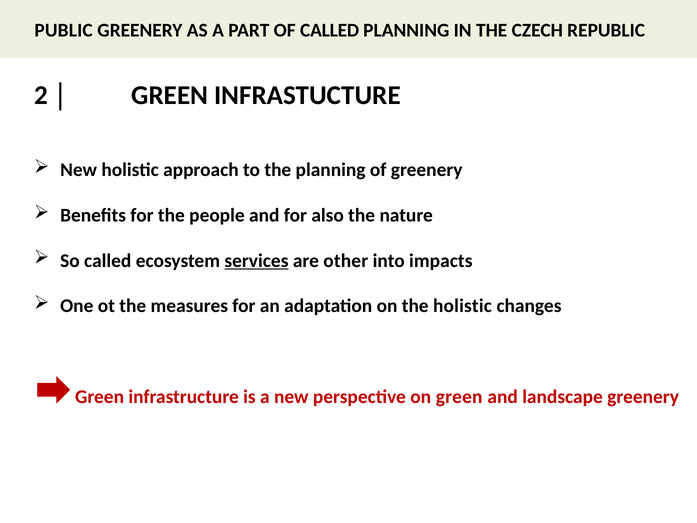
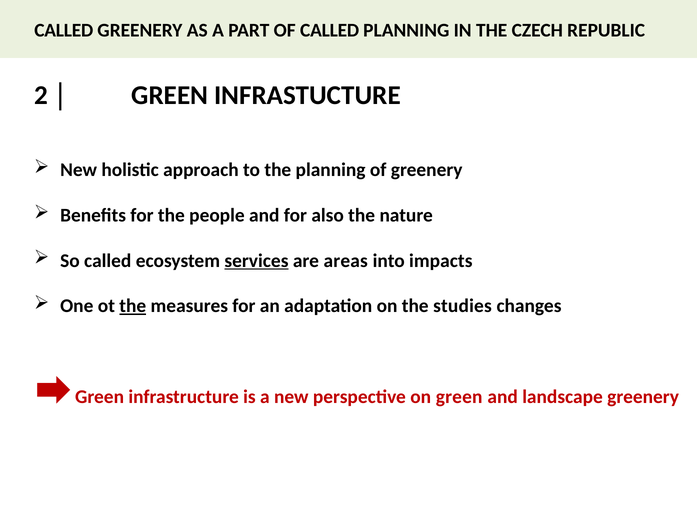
PUBLIC at (64, 30): PUBLIC -> CALLED
other: other -> areas
the at (133, 306) underline: none -> present
the holistic: holistic -> studies
